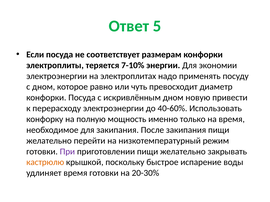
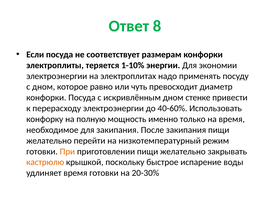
5: 5 -> 8
7-10%: 7-10% -> 1-10%
новую: новую -> стенке
При colour: purple -> orange
